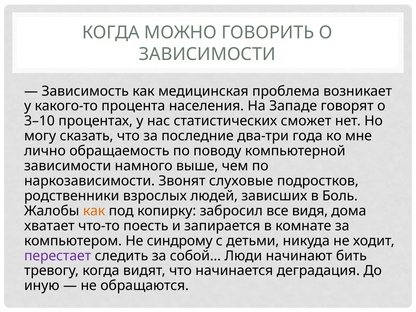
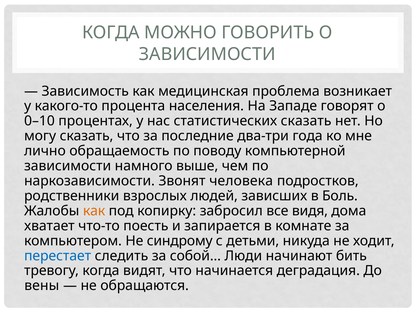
3–10: 3–10 -> 0–10
статистических сможет: сможет -> сказать
слуховые: слуховые -> человека
перестает colour: purple -> blue
иную: иную -> вены
